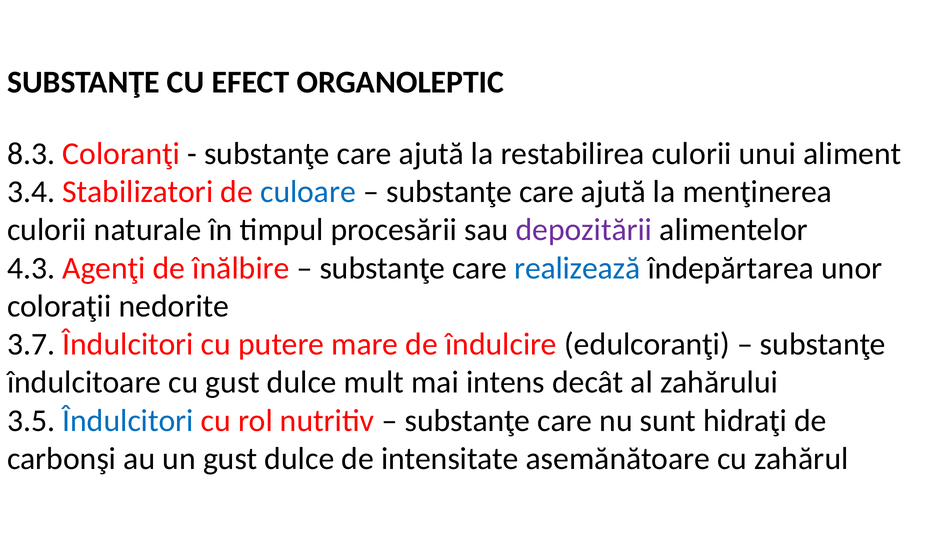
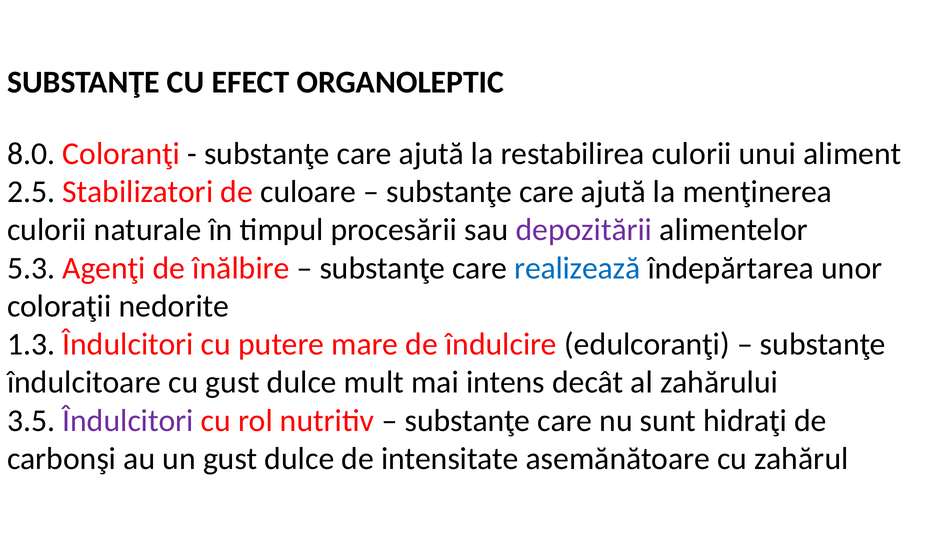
8.3: 8.3 -> 8.0
3.4: 3.4 -> 2.5
culoare colour: blue -> black
4.3: 4.3 -> 5.3
3.7: 3.7 -> 1.3
Îndulcitori at (128, 420) colour: blue -> purple
